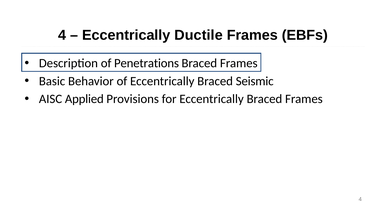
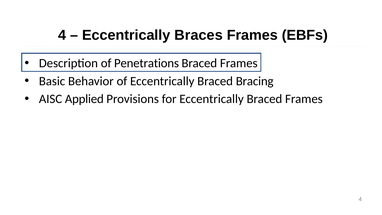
Ductile: Ductile -> Braces
Seismic: Seismic -> Bracing
